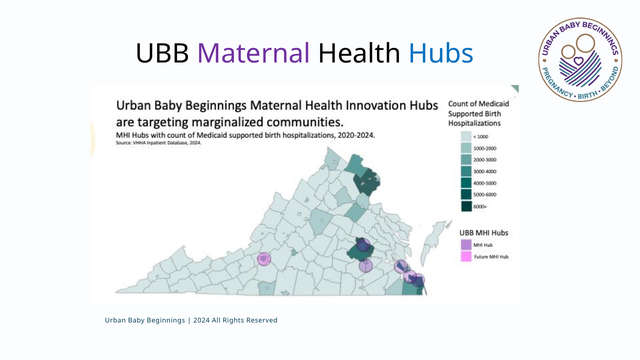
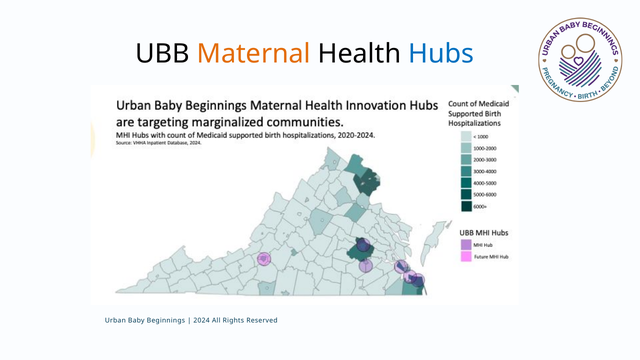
Maternal colour: purple -> orange
